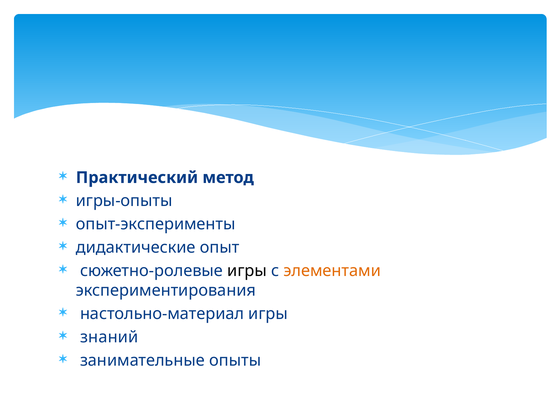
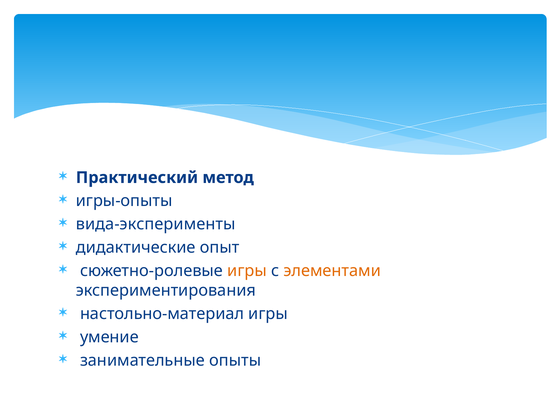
опыт-эксперименты: опыт-эксперименты -> вида-эксперименты
игры at (247, 271) colour: black -> orange
знаний: знаний -> умение
